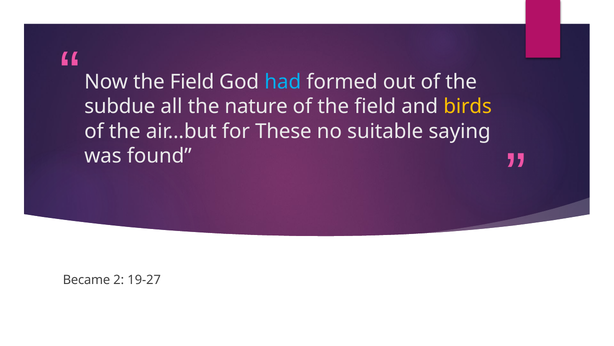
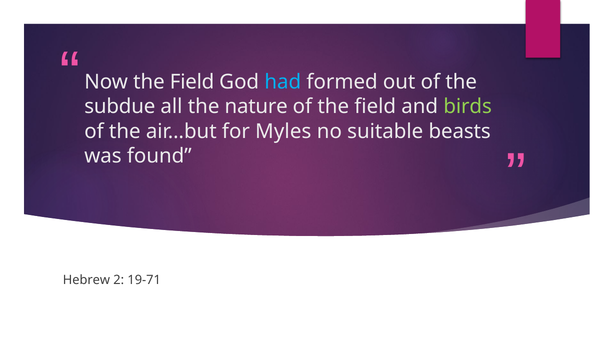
birds colour: yellow -> light green
These: These -> Myles
saying: saying -> beasts
Became: Became -> Hebrew
19-27: 19-27 -> 19-71
